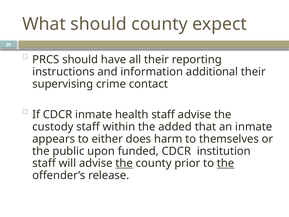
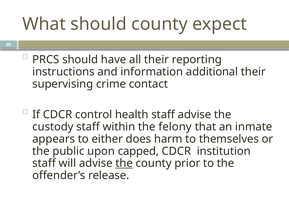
CDCR inmate: inmate -> control
added: added -> felony
funded: funded -> capped
the at (226, 163) underline: present -> none
